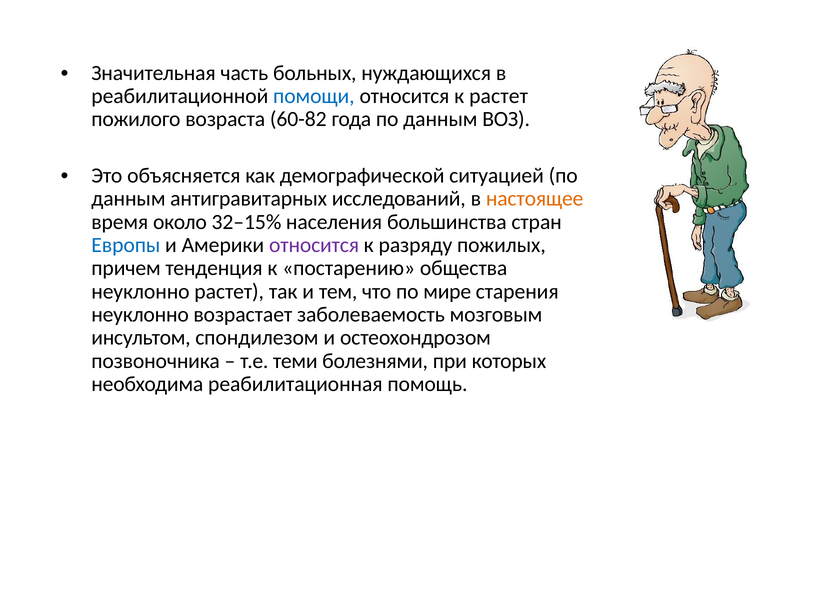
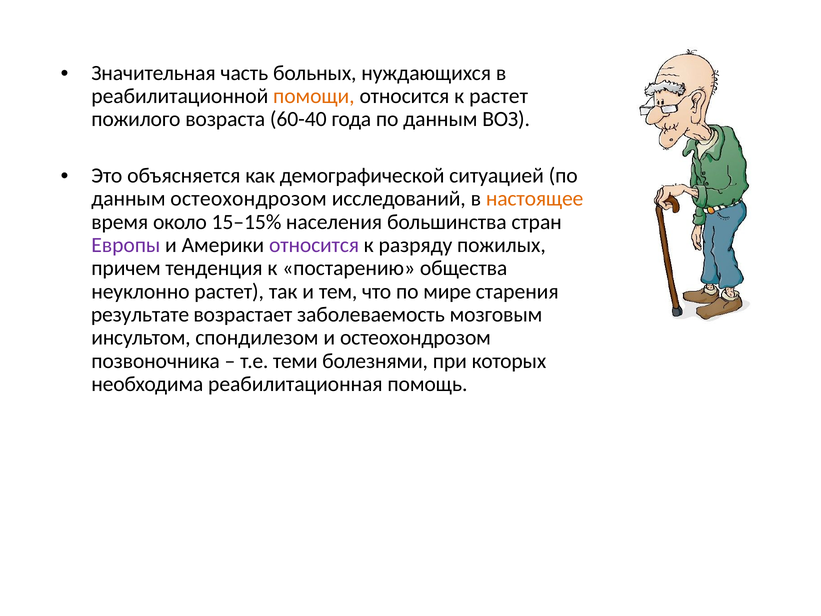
помощи colour: blue -> orange
60-82: 60-82 -> 60-40
данным антигравитарных: антигравитарных -> остеохондрозом
32–15%: 32–15% -> 15–15%
Европы colour: blue -> purple
неуклонно at (140, 314): неуклонно -> результате
